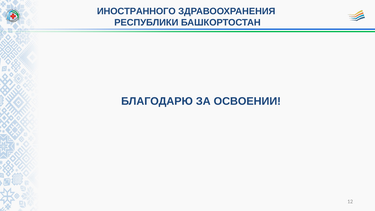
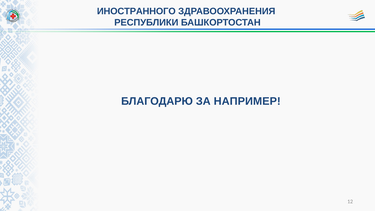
ОСВОЕНИИ: ОСВОЕНИИ -> НАПРИМЕР
